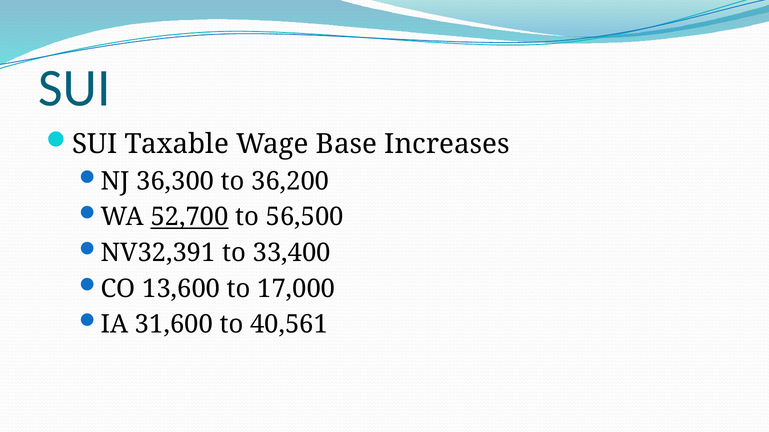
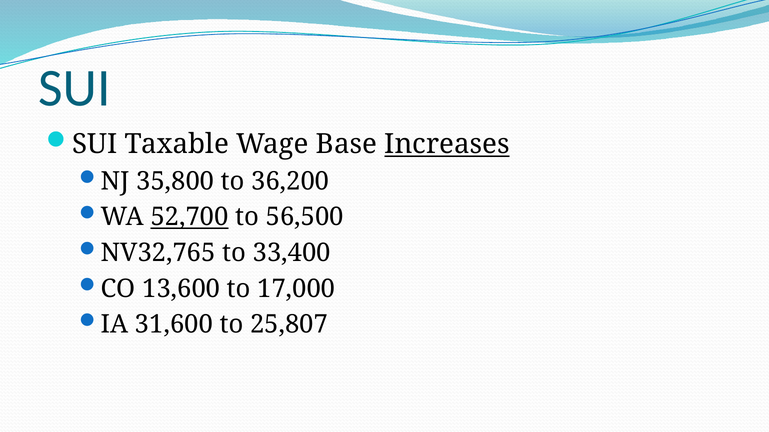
Increases underline: none -> present
36,300: 36,300 -> 35,800
NV32,391: NV32,391 -> NV32,765
40,561: 40,561 -> 25,807
